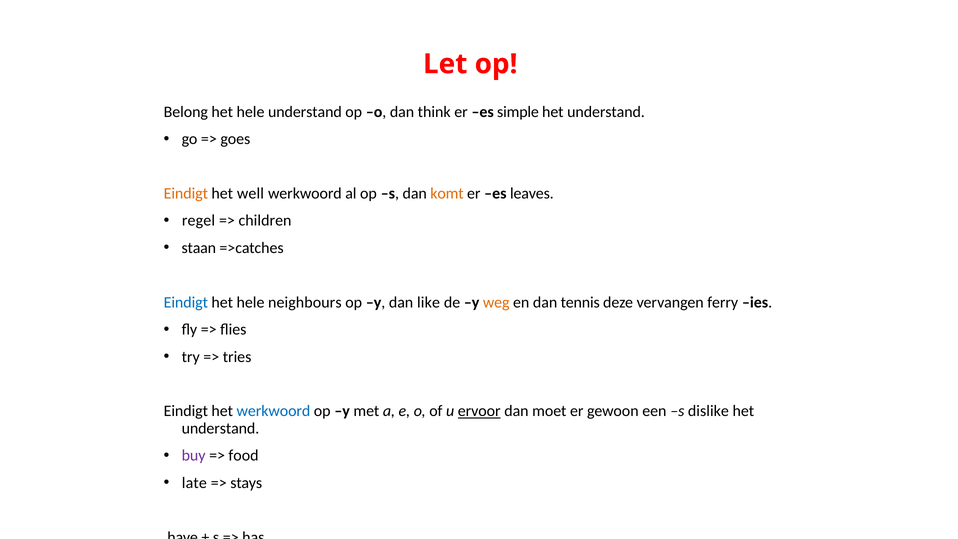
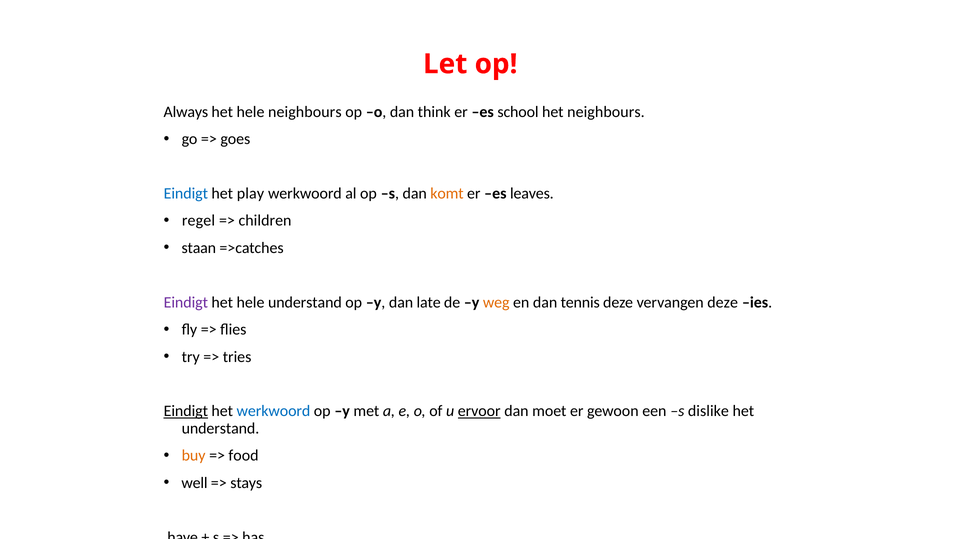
Belong: Belong -> Always
hele understand: understand -> neighbours
simple: simple -> school
understand at (606, 112): understand -> neighbours
Eindigt at (186, 193) colour: orange -> blue
well: well -> play
Eindigt at (186, 302) colour: blue -> purple
hele neighbours: neighbours -> understand
like: like -> late
vervangen ferry: ferry -> deze
Eindigt at (186, 411) underline: none -> present
buy colour: purple -> orange
late: late -> well
